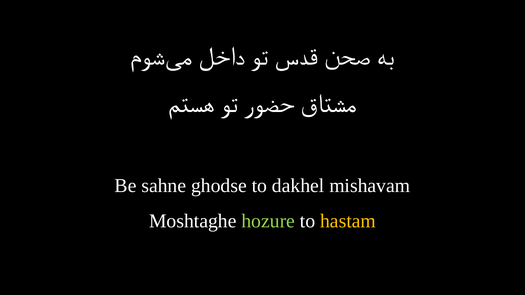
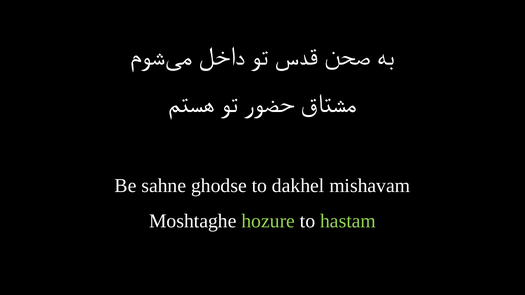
hastam colour: yellow -> light green
